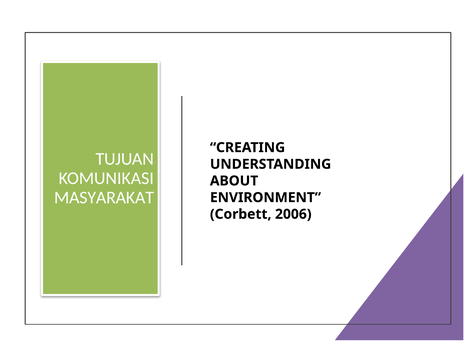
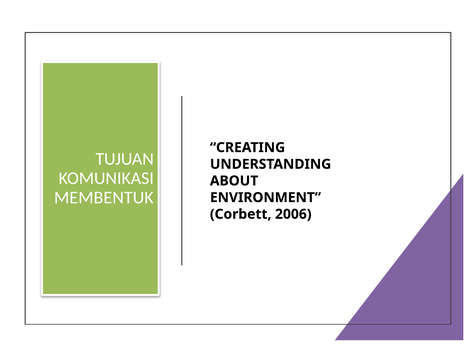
MASYARAKAT: MASYARAKAT -> MEMBENTUK
